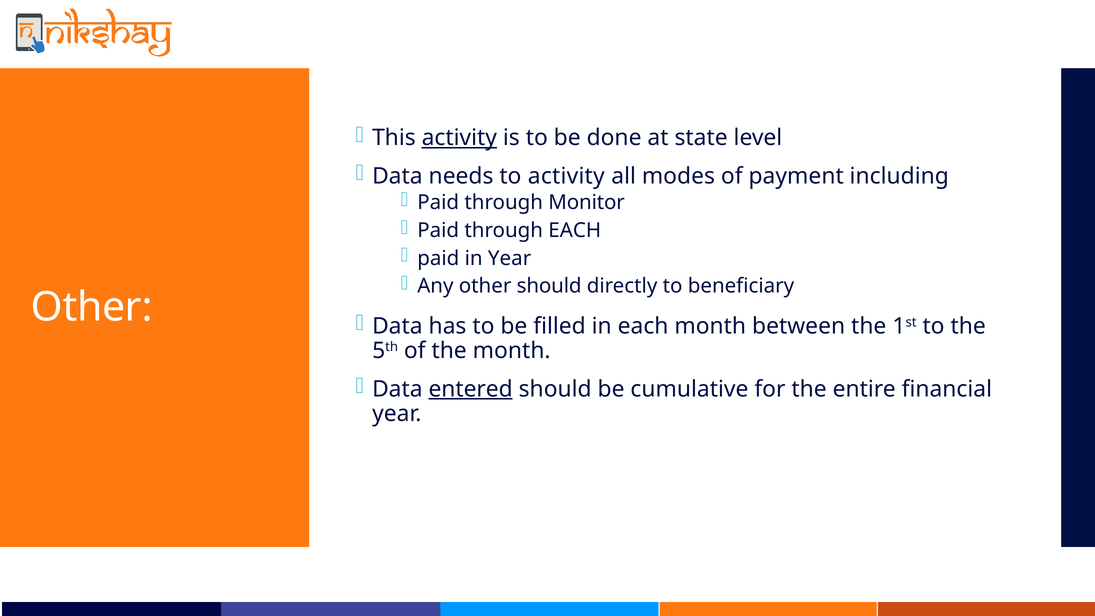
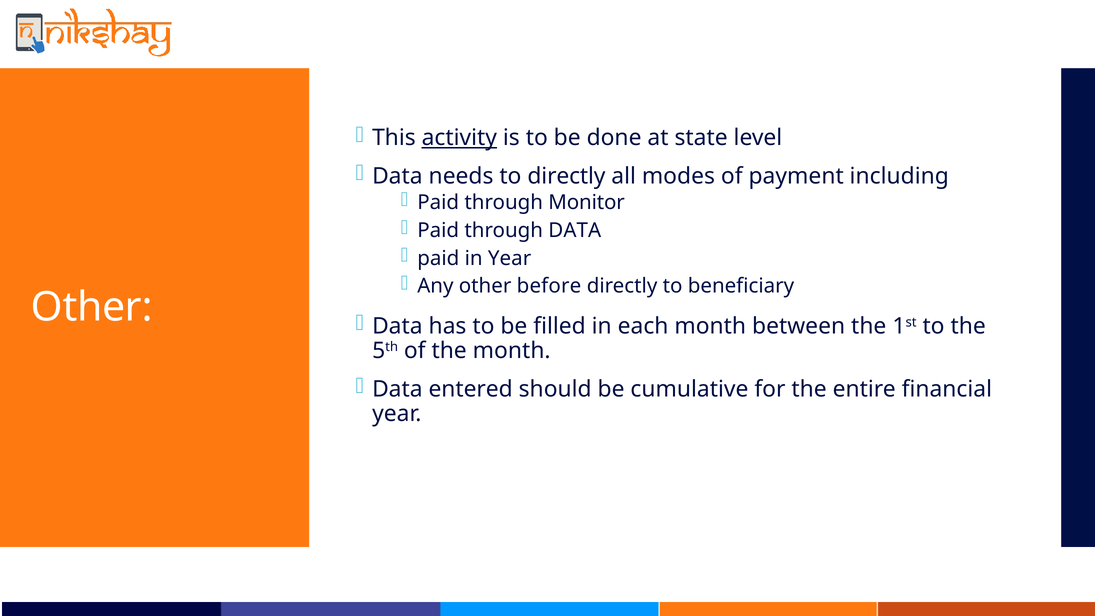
to activity: activity -> directly
through EACH: EACH -> DATA
other should: should -> before
entered underline: present -> none
